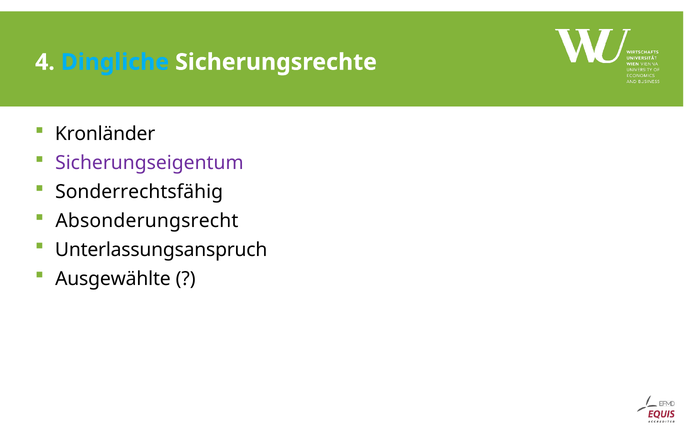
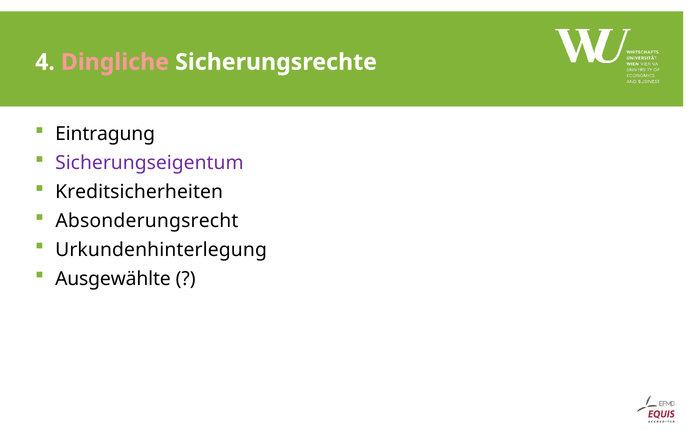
Dingliche colour: light blue -> pink
Kronländer: Kronländer -> Eintragung
Sonderrechtsfähig: Sonderrechtsfähig -> Kreditsicherheiten
Unterlassungsanspruch: Unterlassungsanspruch -> Urkundenhinterlegung
